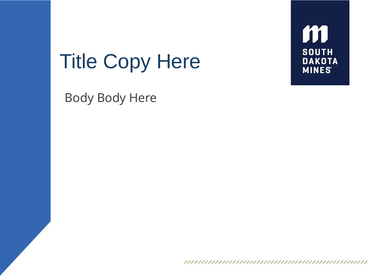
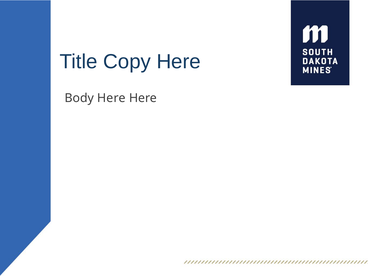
Body Body: Body -> Here
